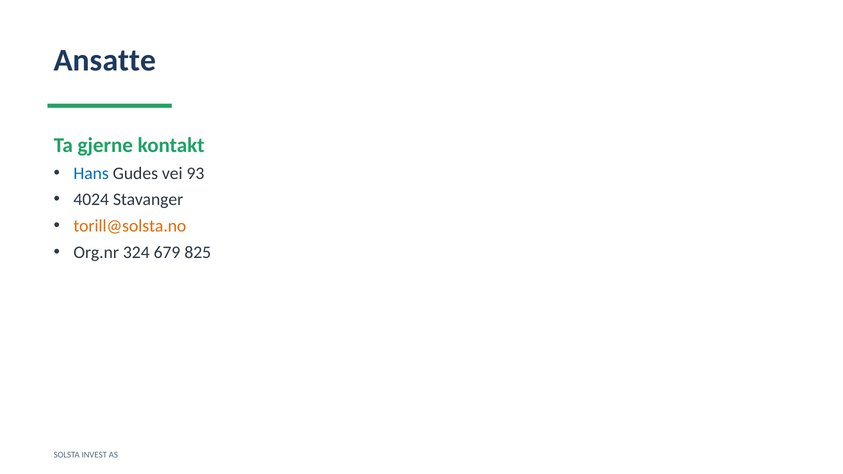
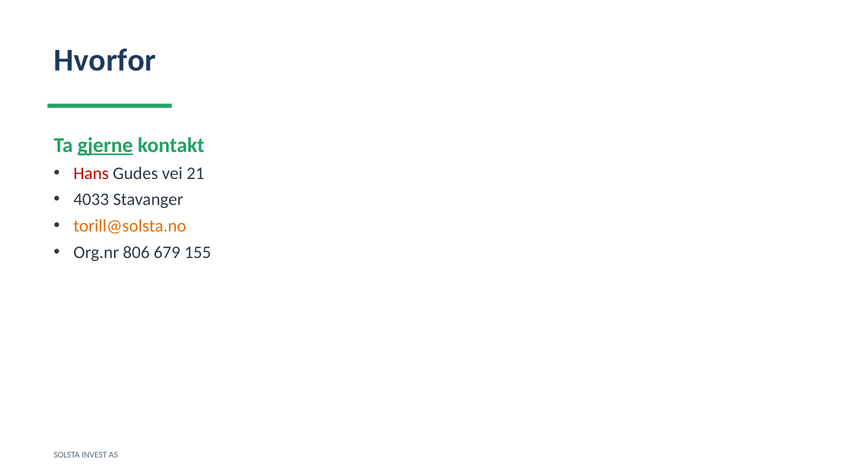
Ansatte: Ansatte -> Hvorfor
gjerne underline: none -> present
Hans colour: blue -> red
93: 93 -> 21
4024: 4024 -> 4033
324: 324 -> 806
825: 825 -> 155
